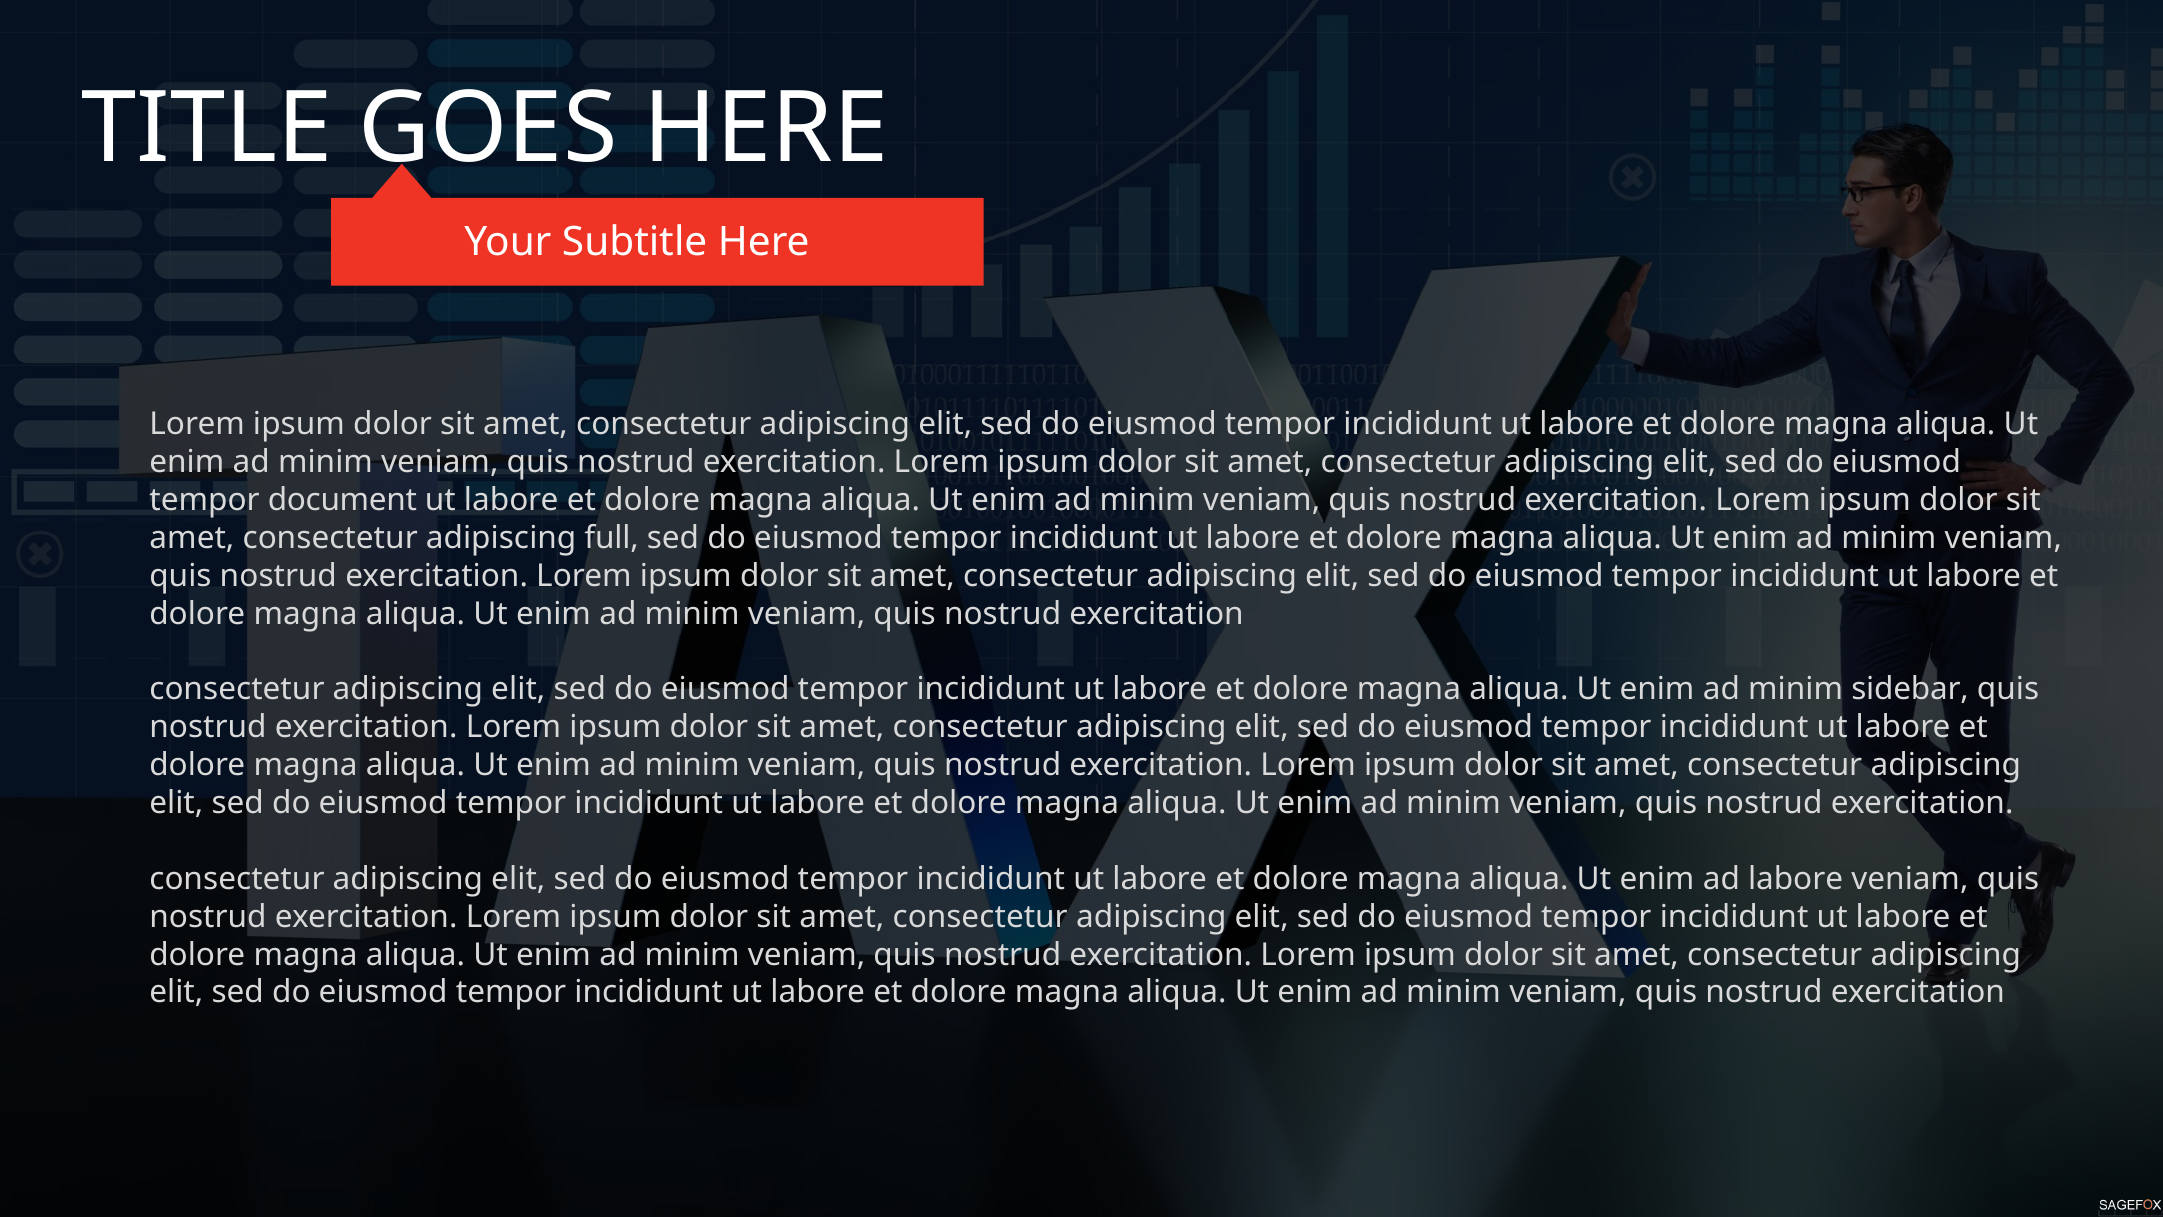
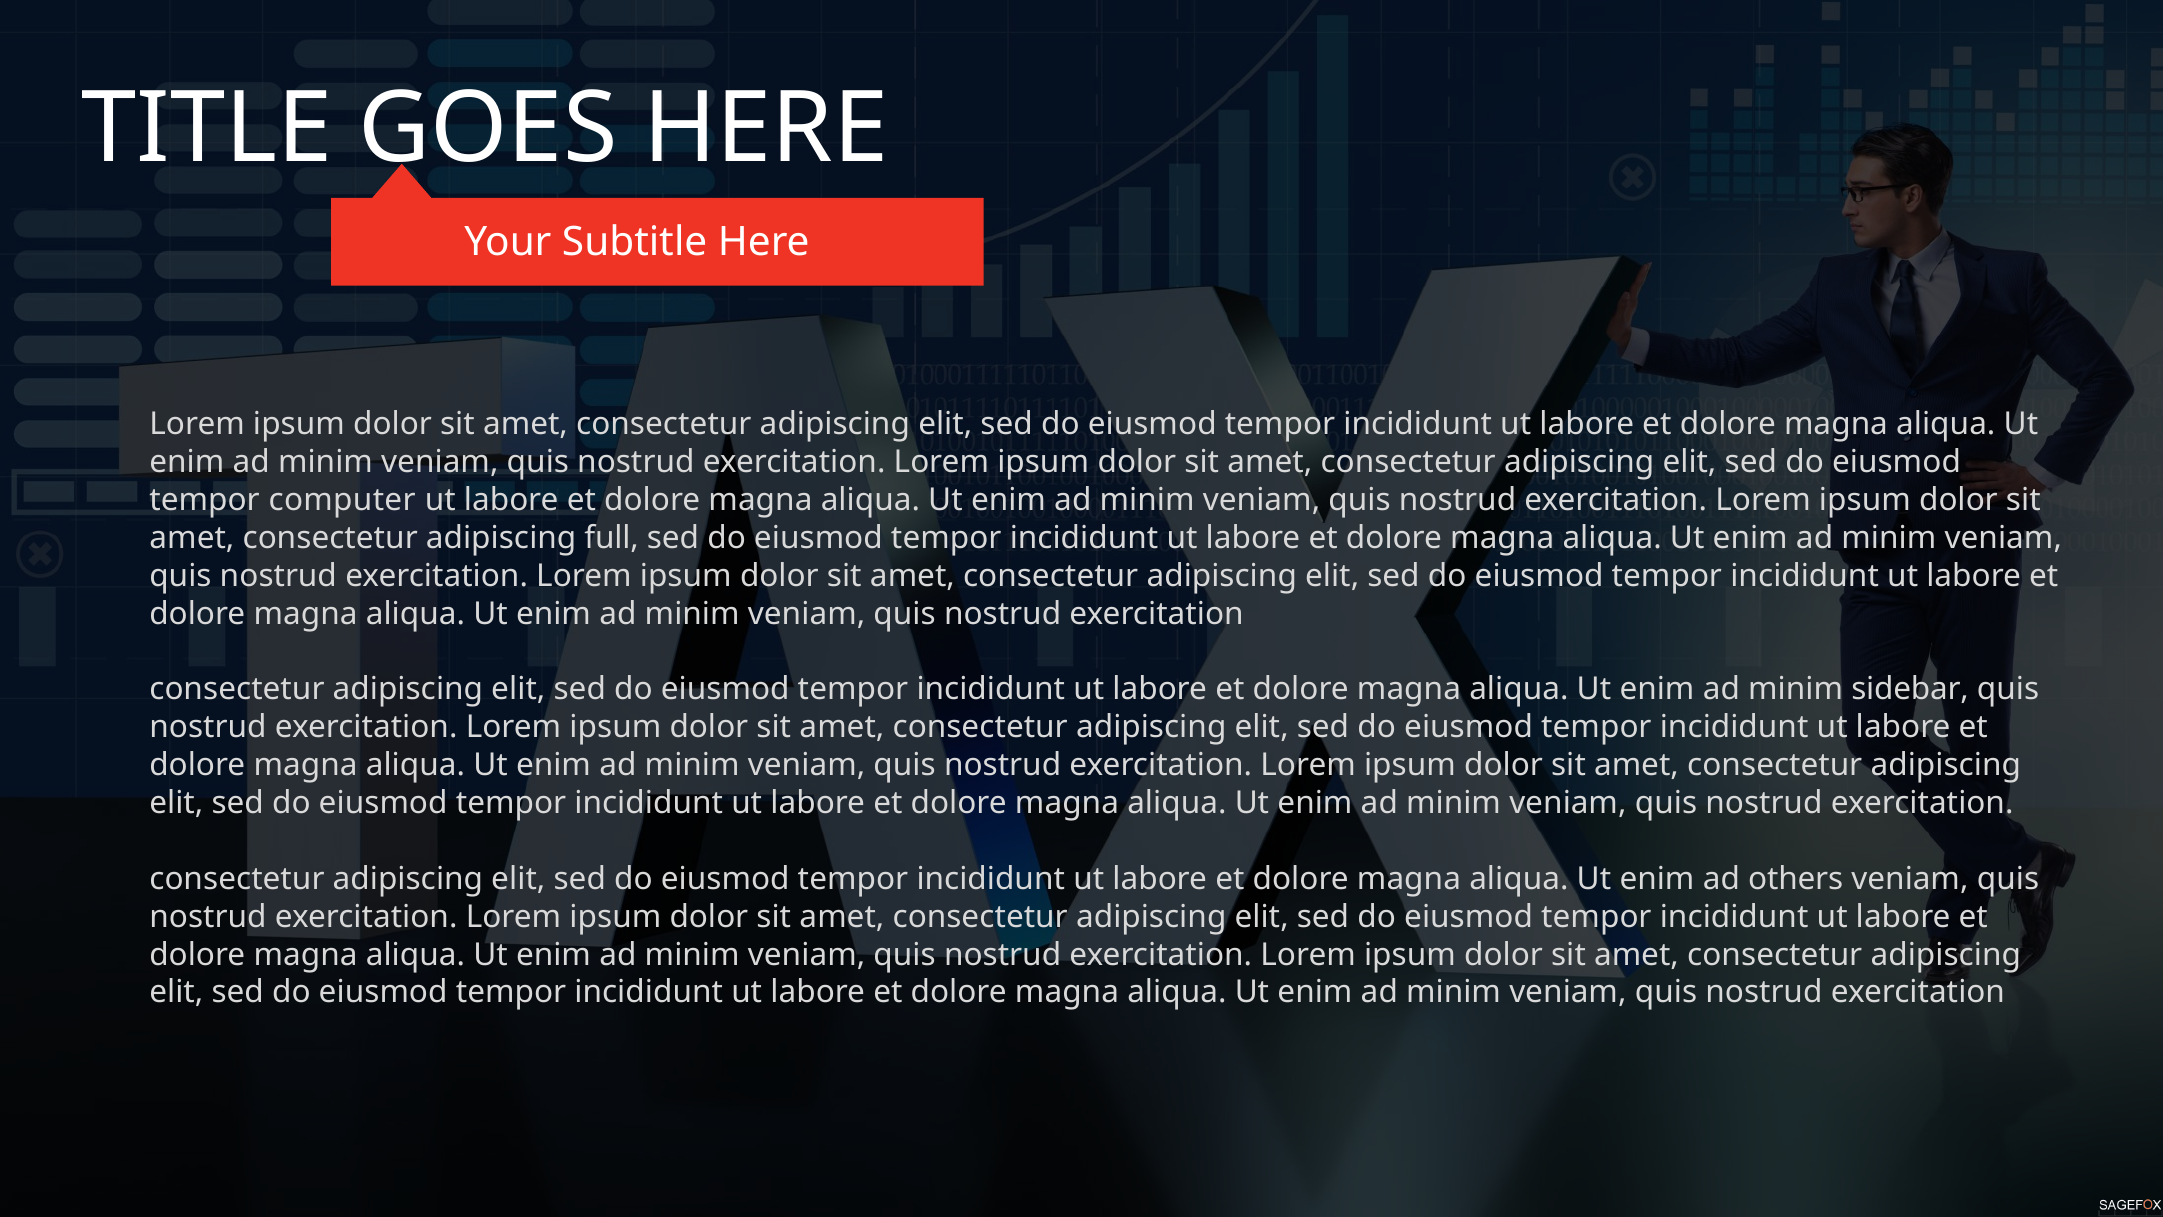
document: document -> computer
ad labore: labore -> others
